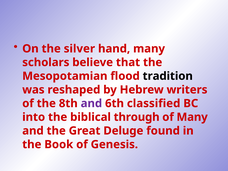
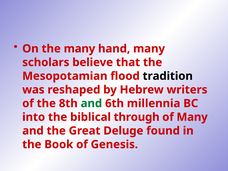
the silver: silver -> many
and at (91, 103) colour: purple -> green
classified: classified -> millennia
